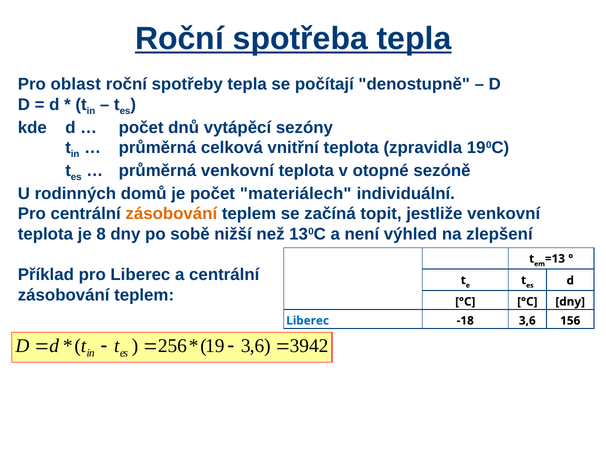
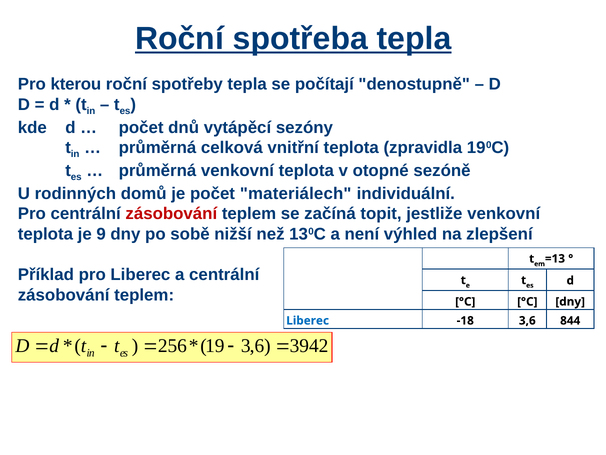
oblast: oblast -> kterou
zásobování at (171, 214) colour: orange -> red
8: 8 -> 9
156: 156 -> 844
